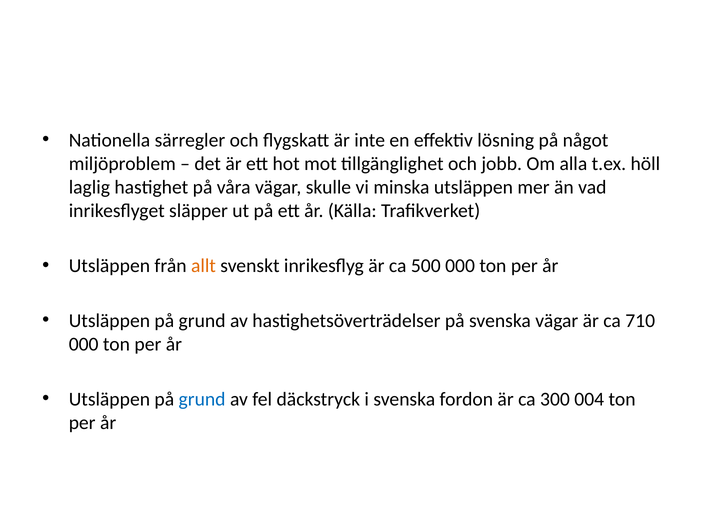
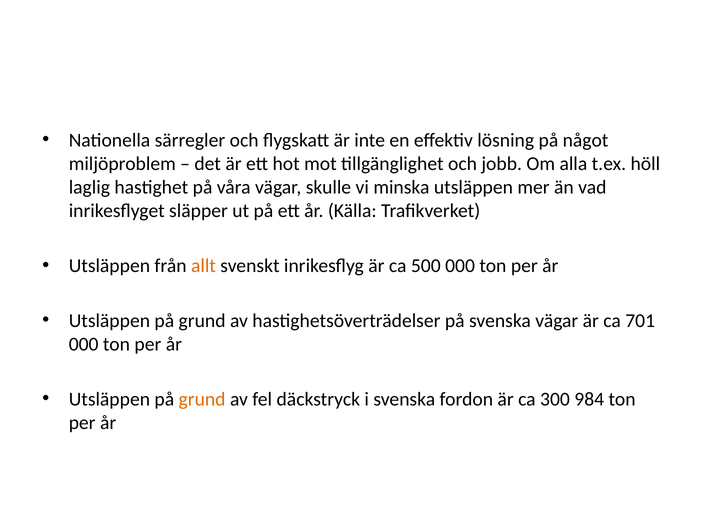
710: 710 -> 701
grund at (202, 399) colour: blue -> orange
004: 004 -> 984
